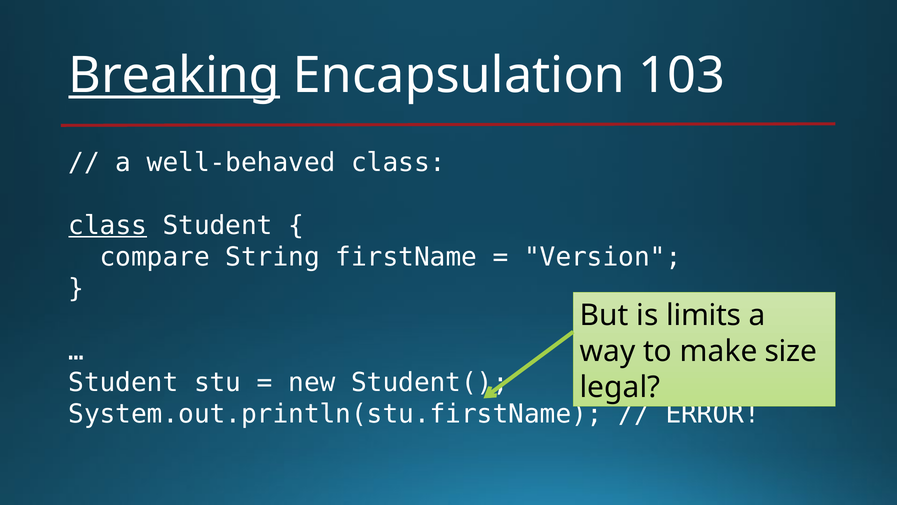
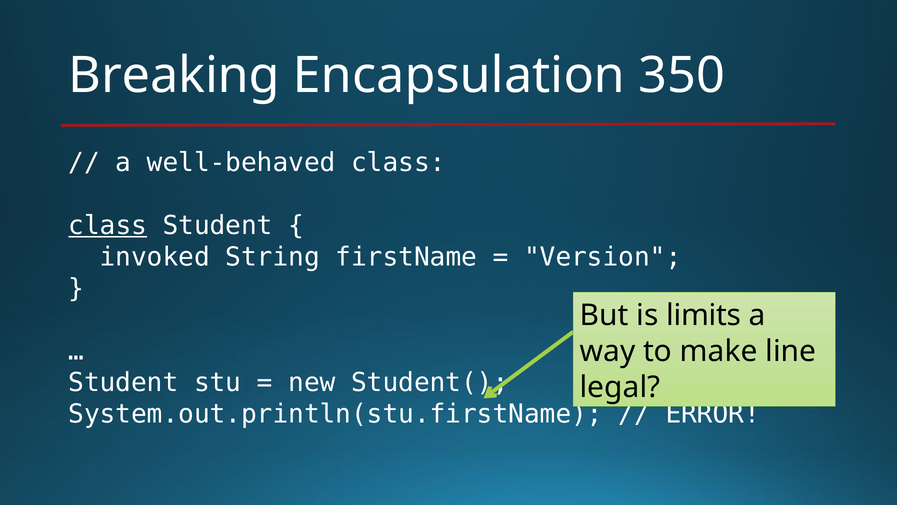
Breaking underline: present -> none
103: 103 -> 350
compare: compare -> invoked
size: size -> line
